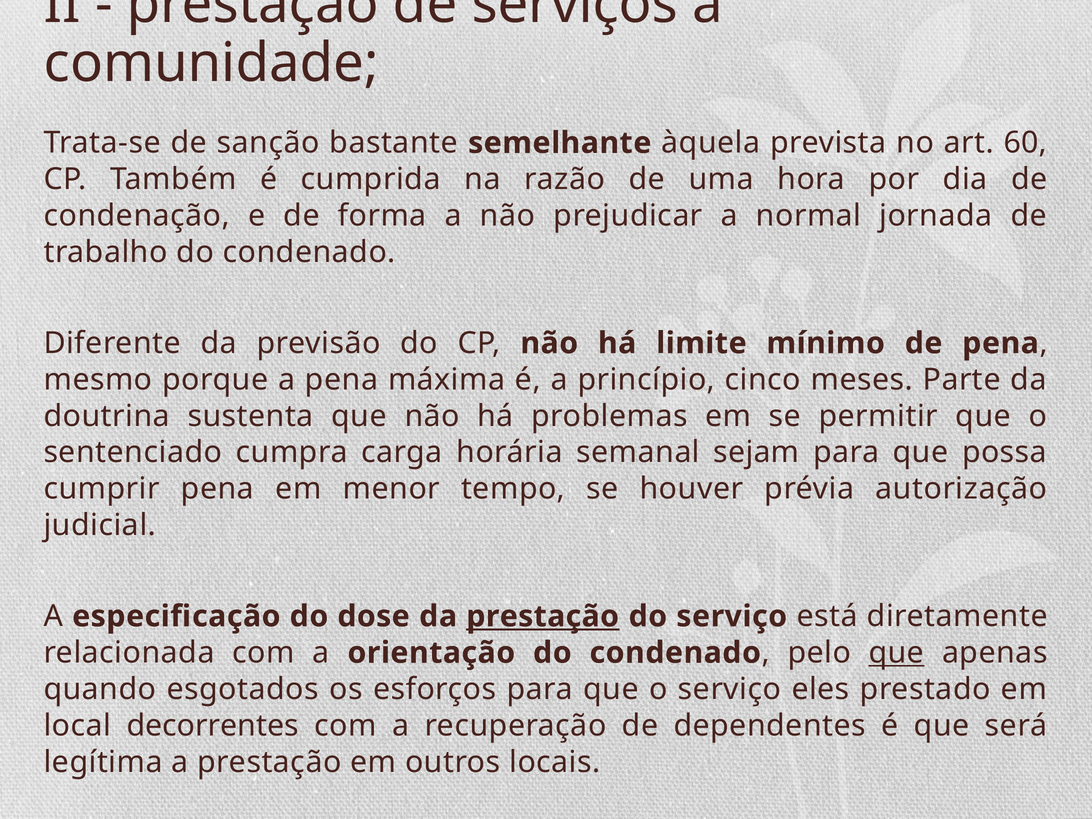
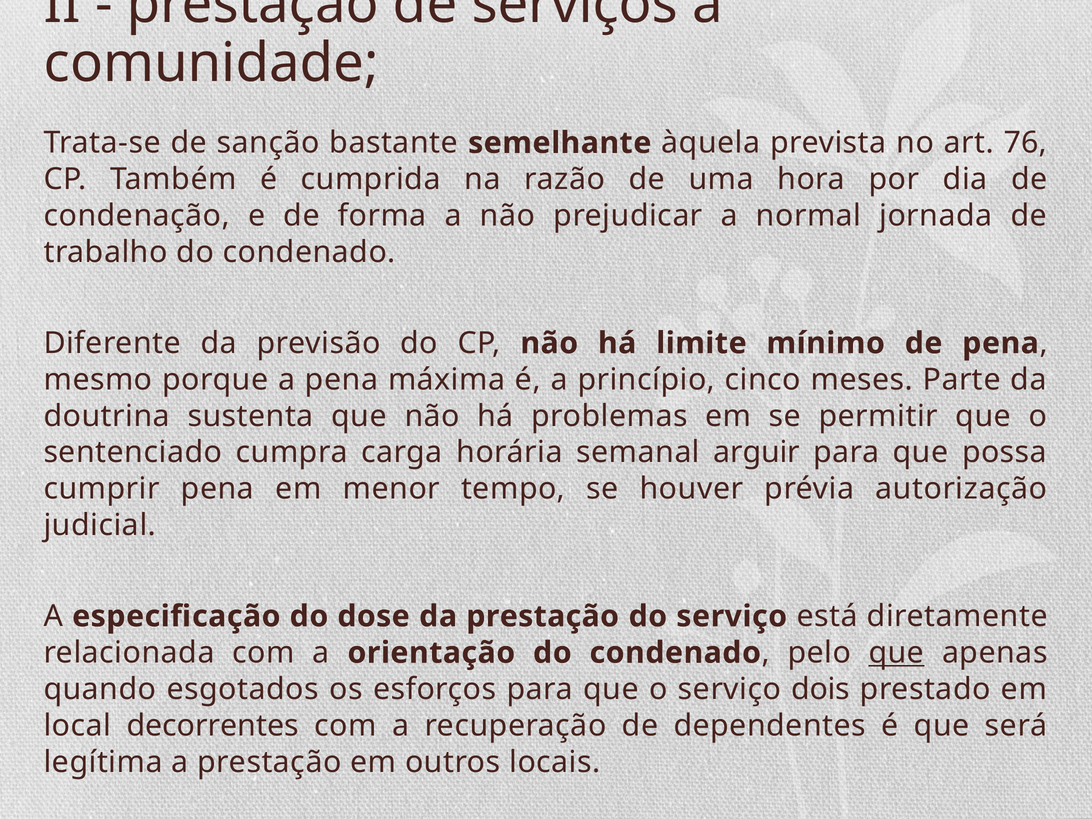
60: 60 -> 76
sejam: sejam -> arguir
prestação at (543, 616) underline: present -> none
eles: eles -> dois
